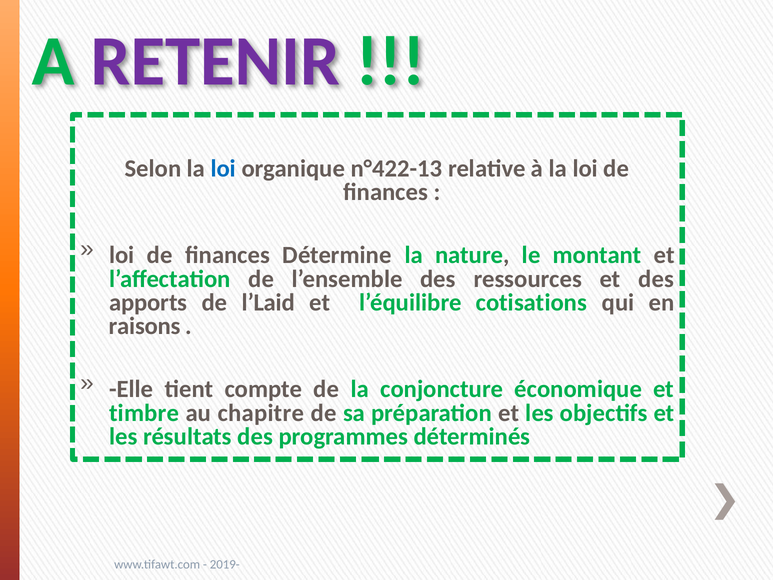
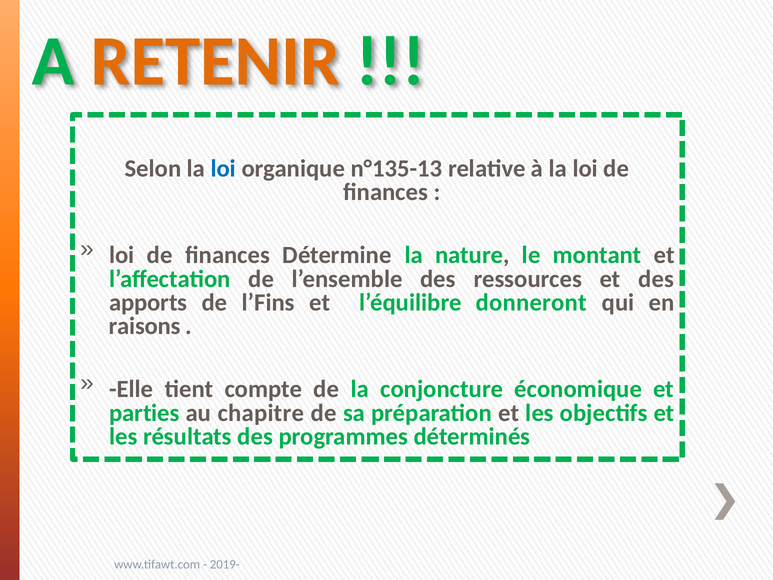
RETENIR colour: purple -> orange
n°422-13: n°422-13 -> n°135-13
l’Laid: l’Laid -> l’Fins
cotisations: cotisations -> donneront
timbre: timbre -> parties
